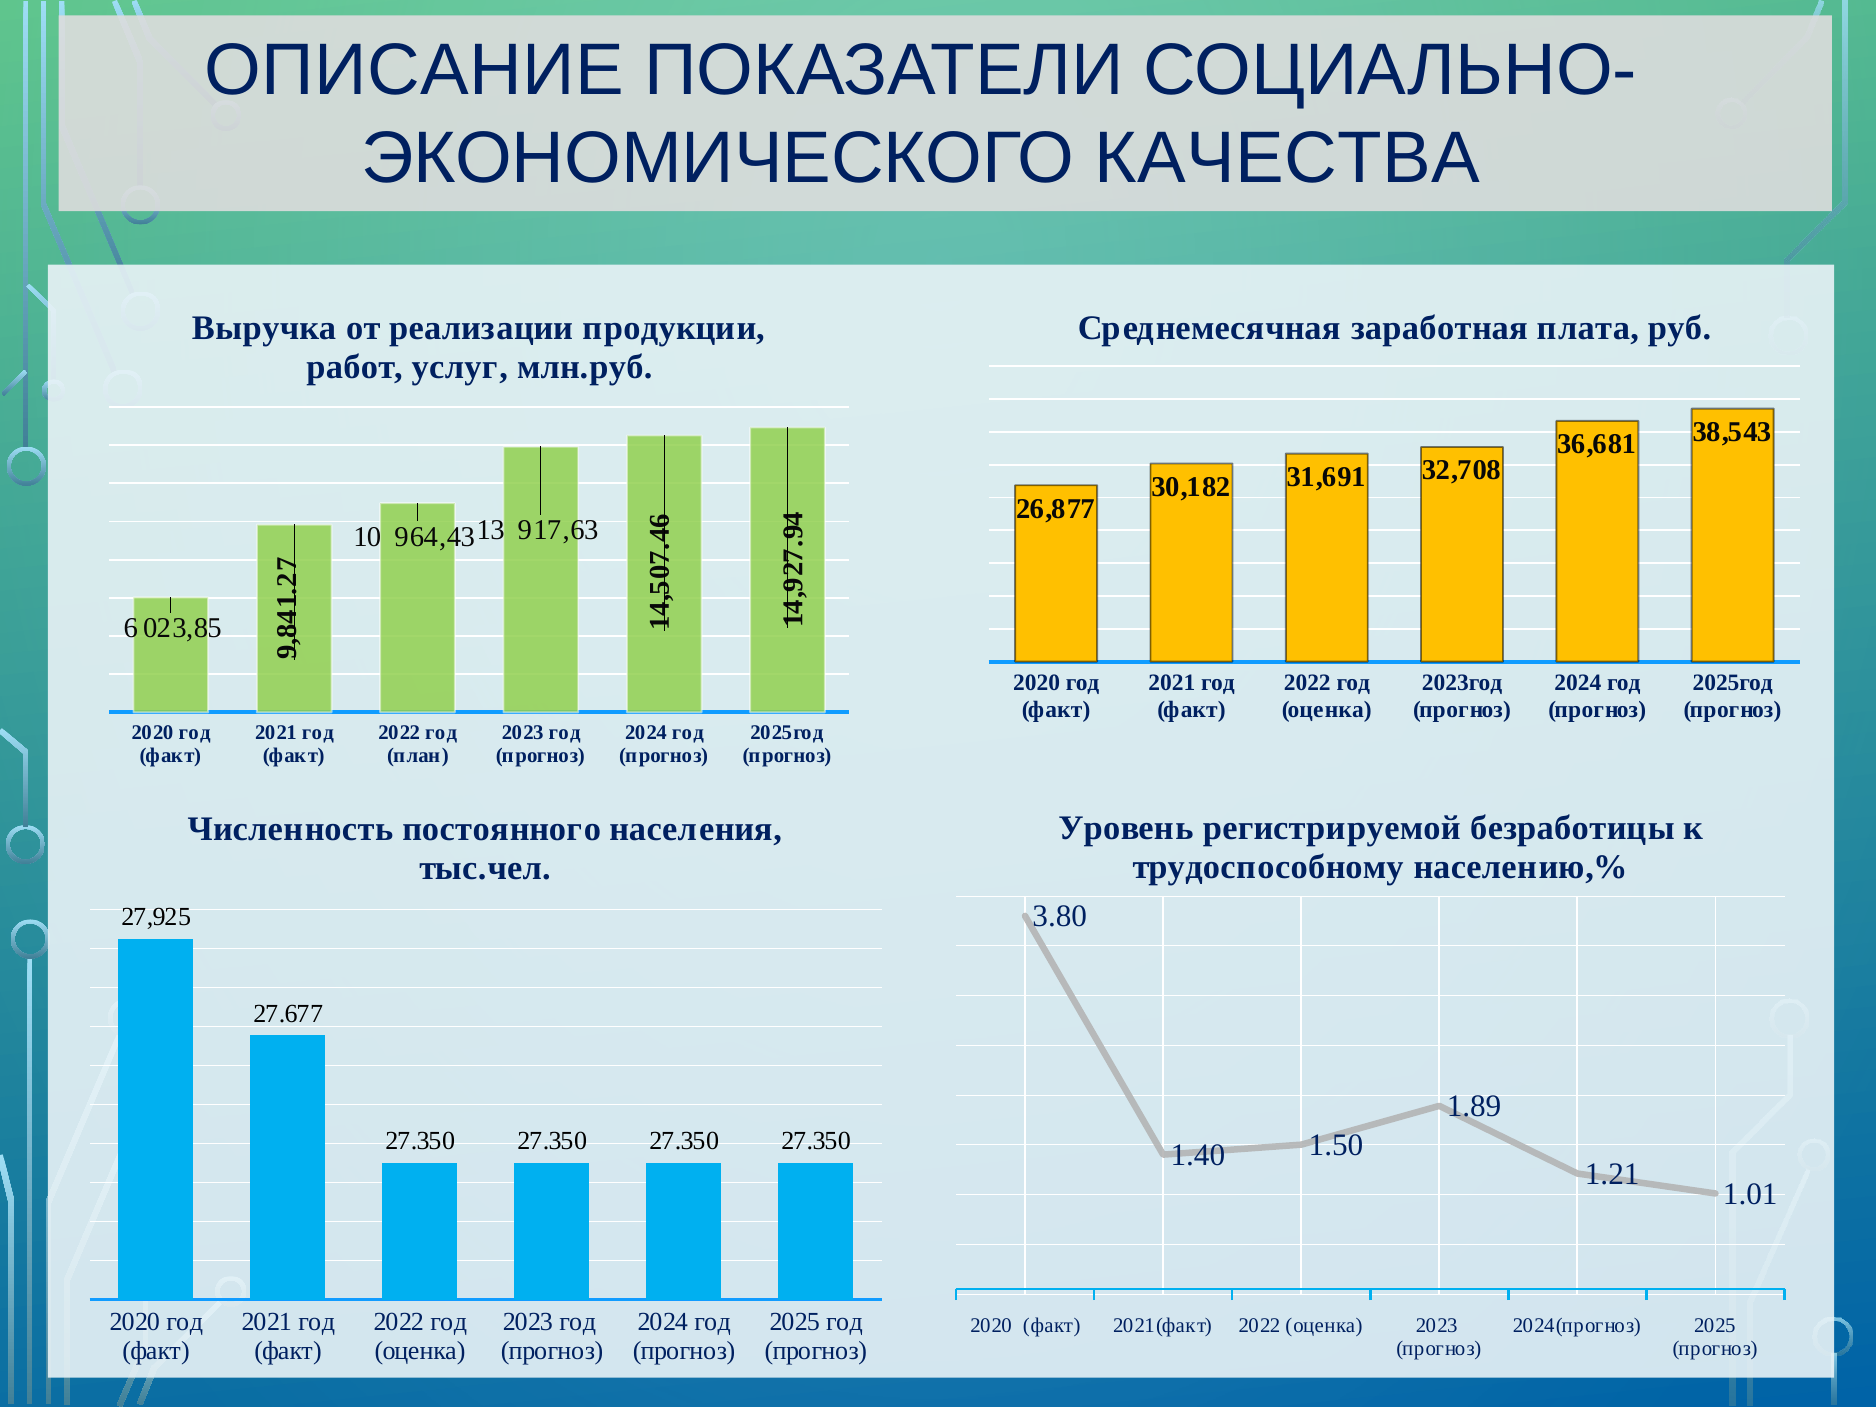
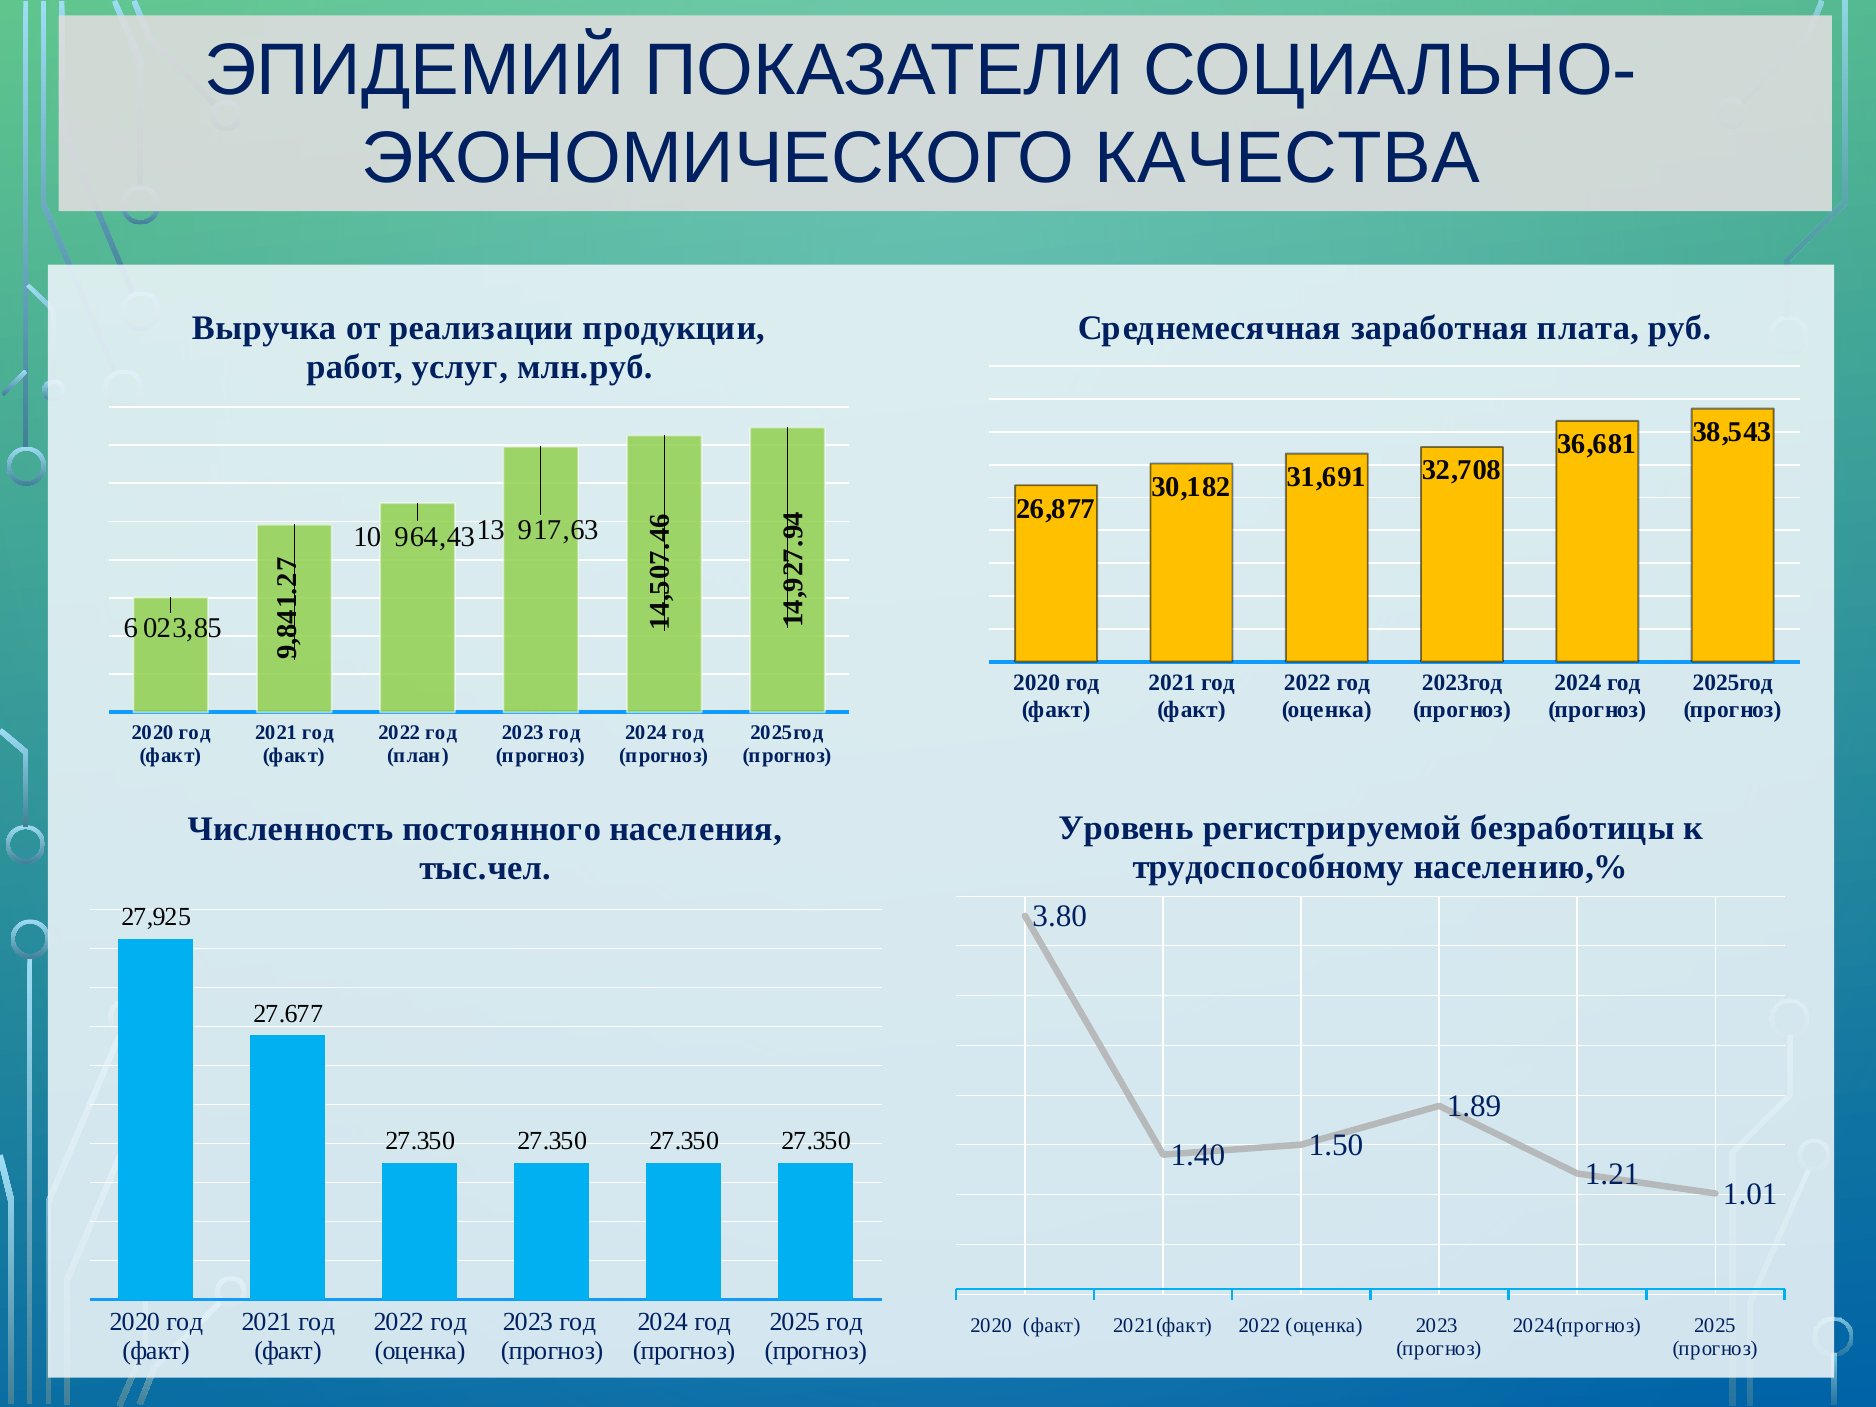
ОПИСАНИЕ: ОПИСАНИЕ -> ЭПИДЕМИЙ
